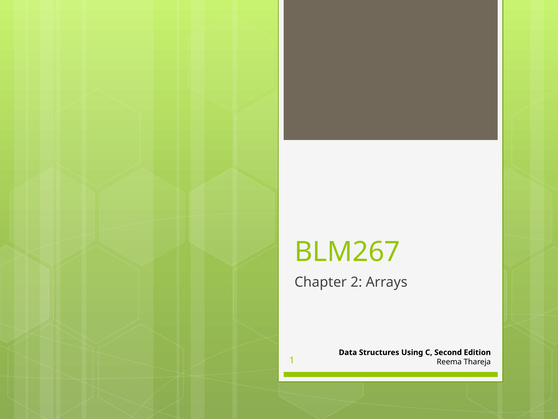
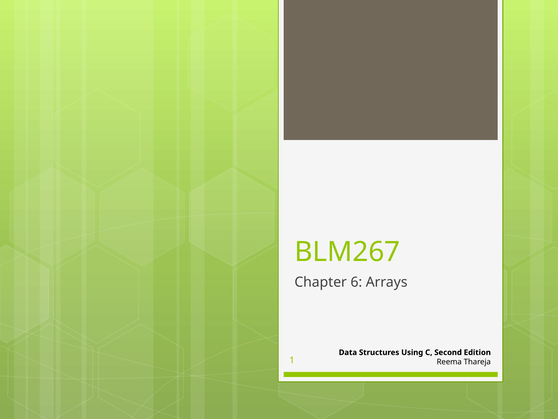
2: 2 -> 6
